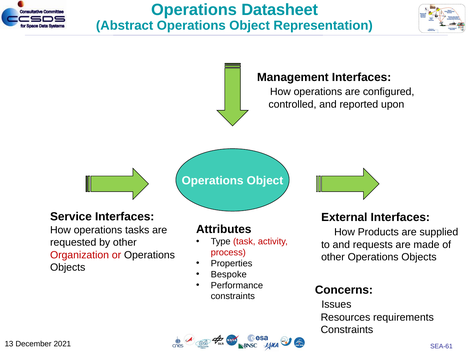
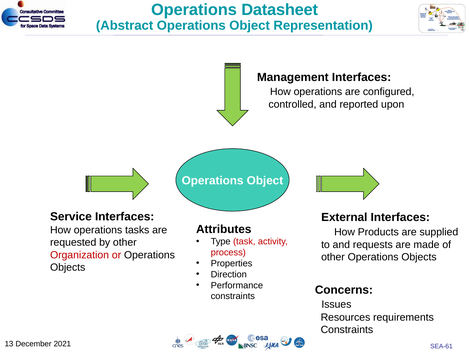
Bespoke: Bespoke -> Direction
